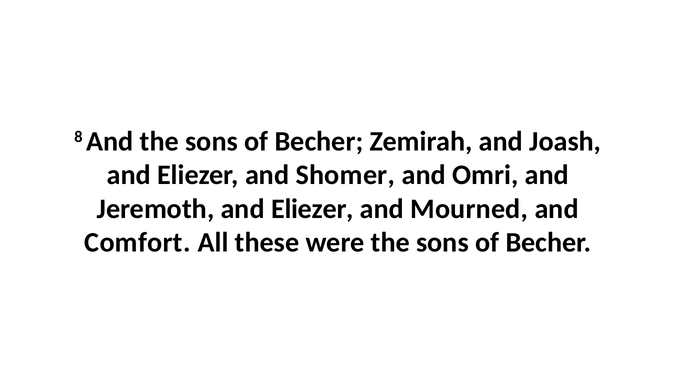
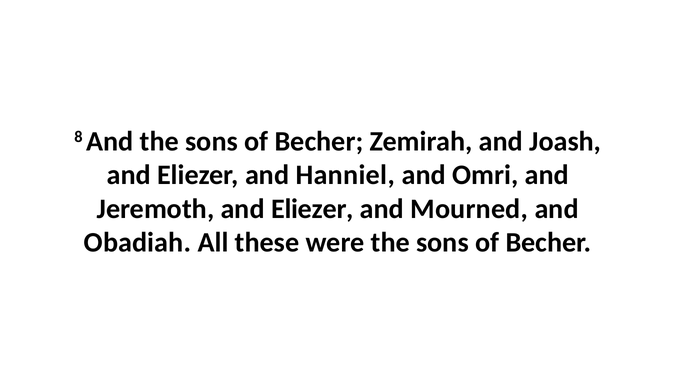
Shomer: Shomer -> Hanniel
Comfort: Comfort -> Obadiah
